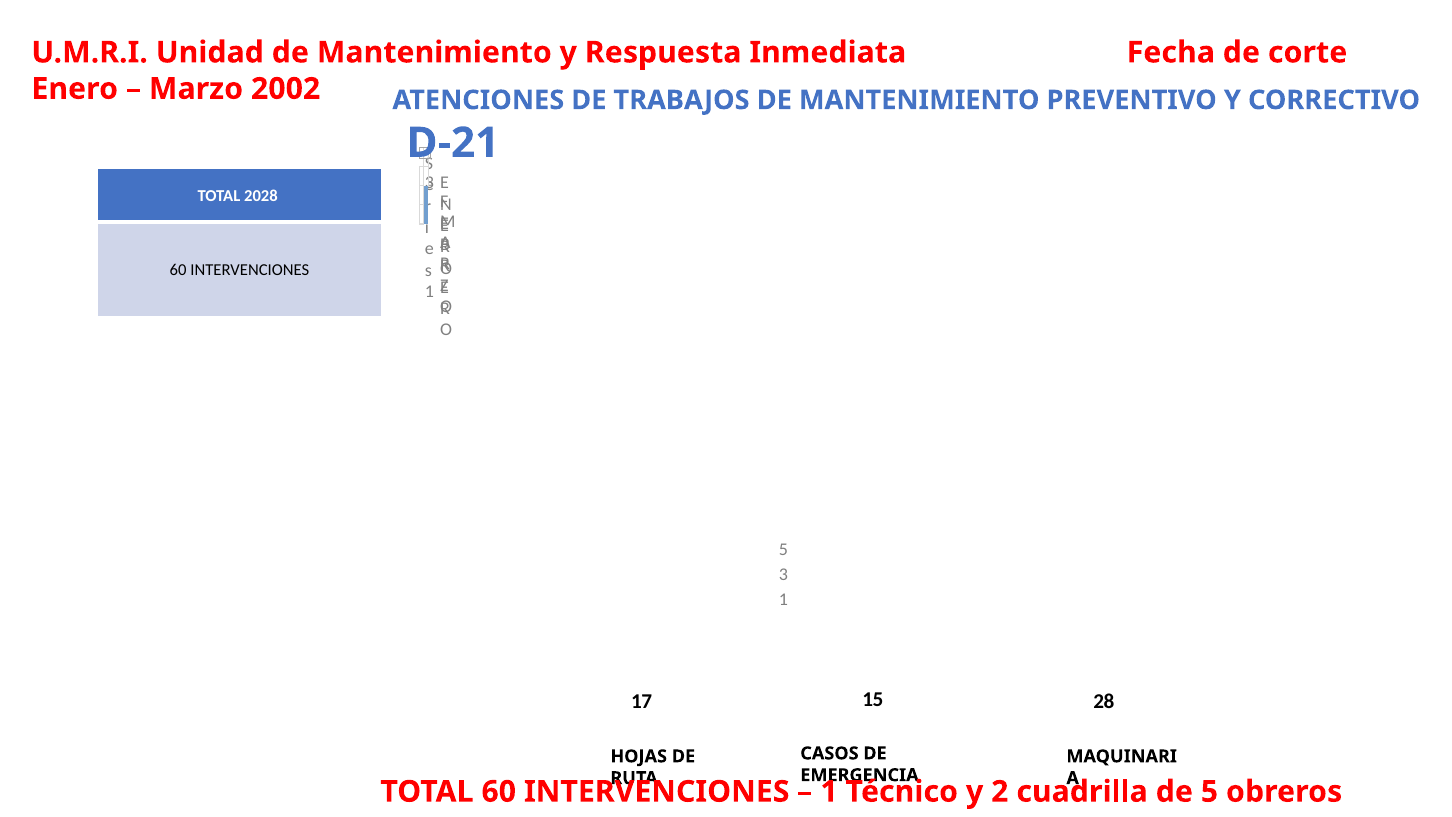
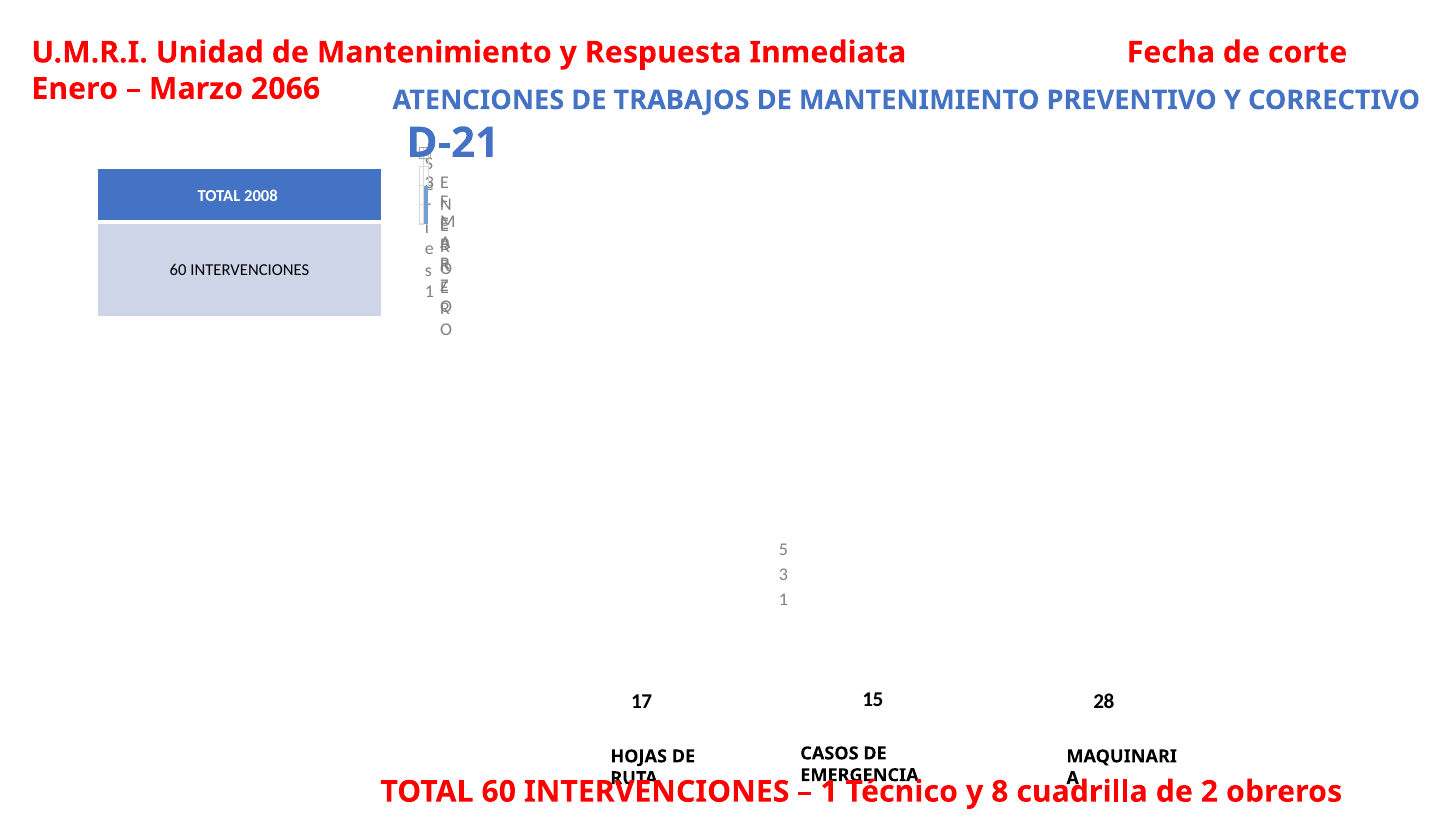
2002: 2002 -> 2066
2028: 2028 -> 2008
2: 2 -> 8
de 5: 5 -> 2
